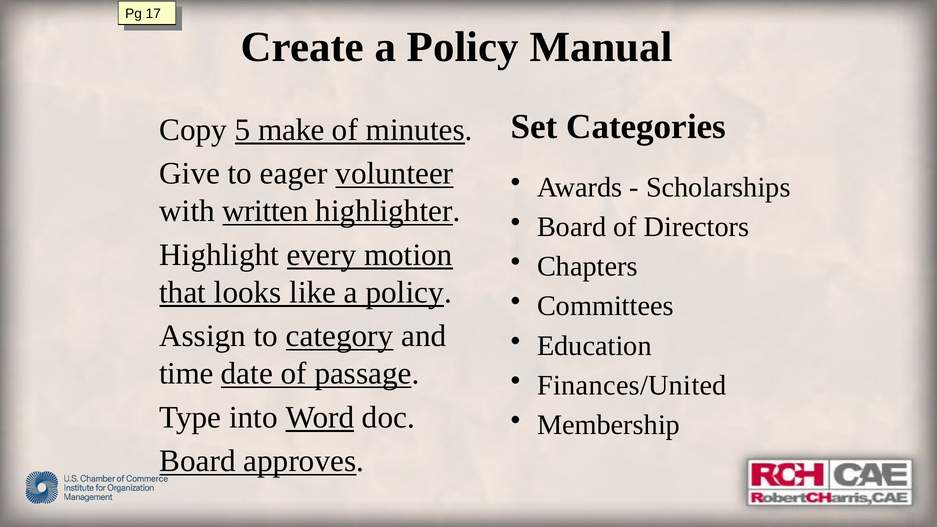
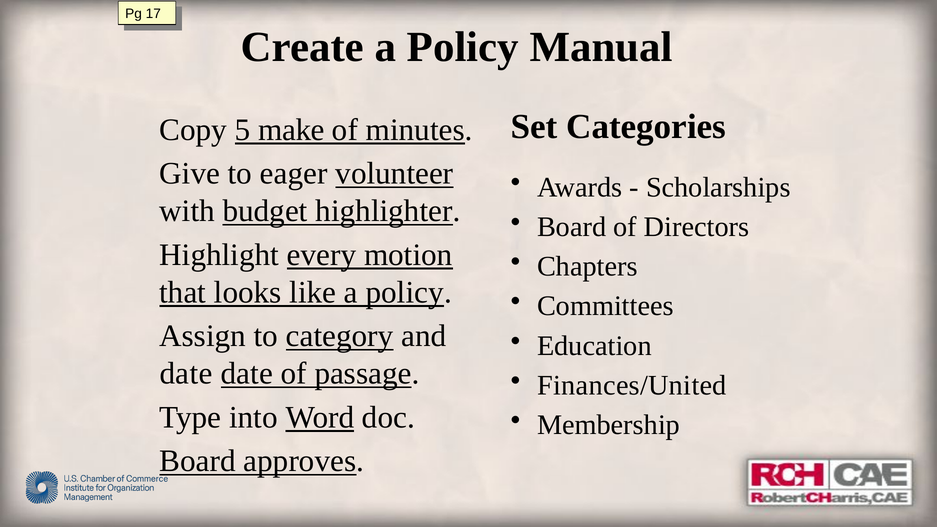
written: written -> budget
time at (186, 374): time -> date
